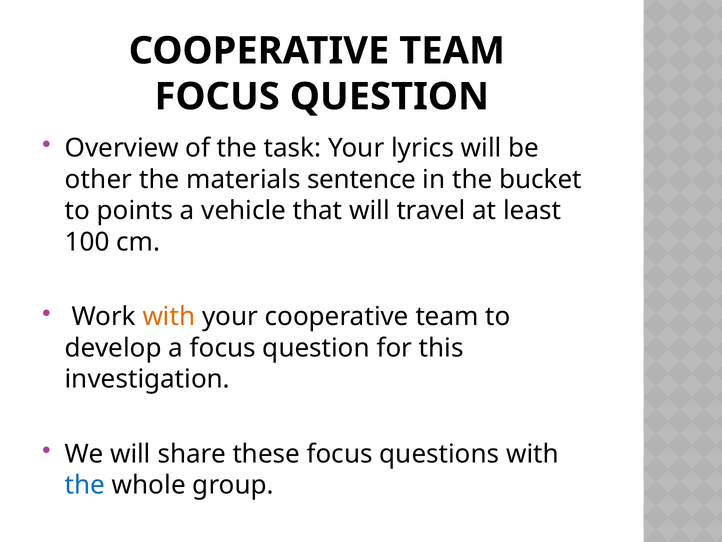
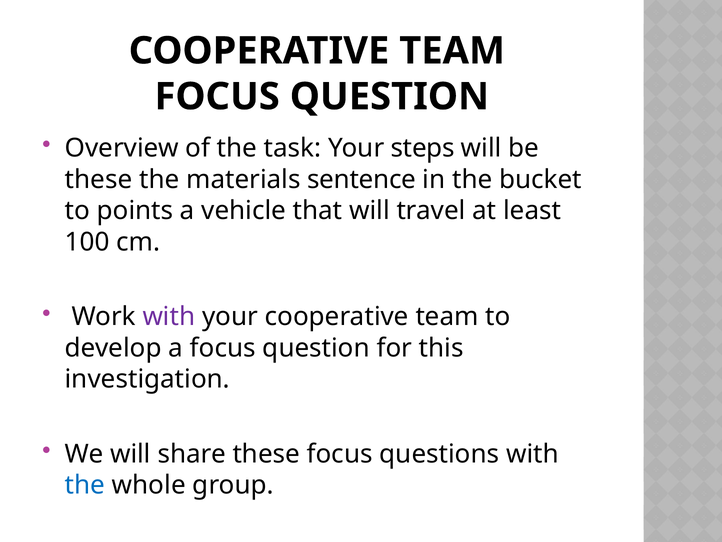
lyrics: lyrics -> steps
other at (99, 179): other -> these
with at (169, 316) colour: orange -> purple
